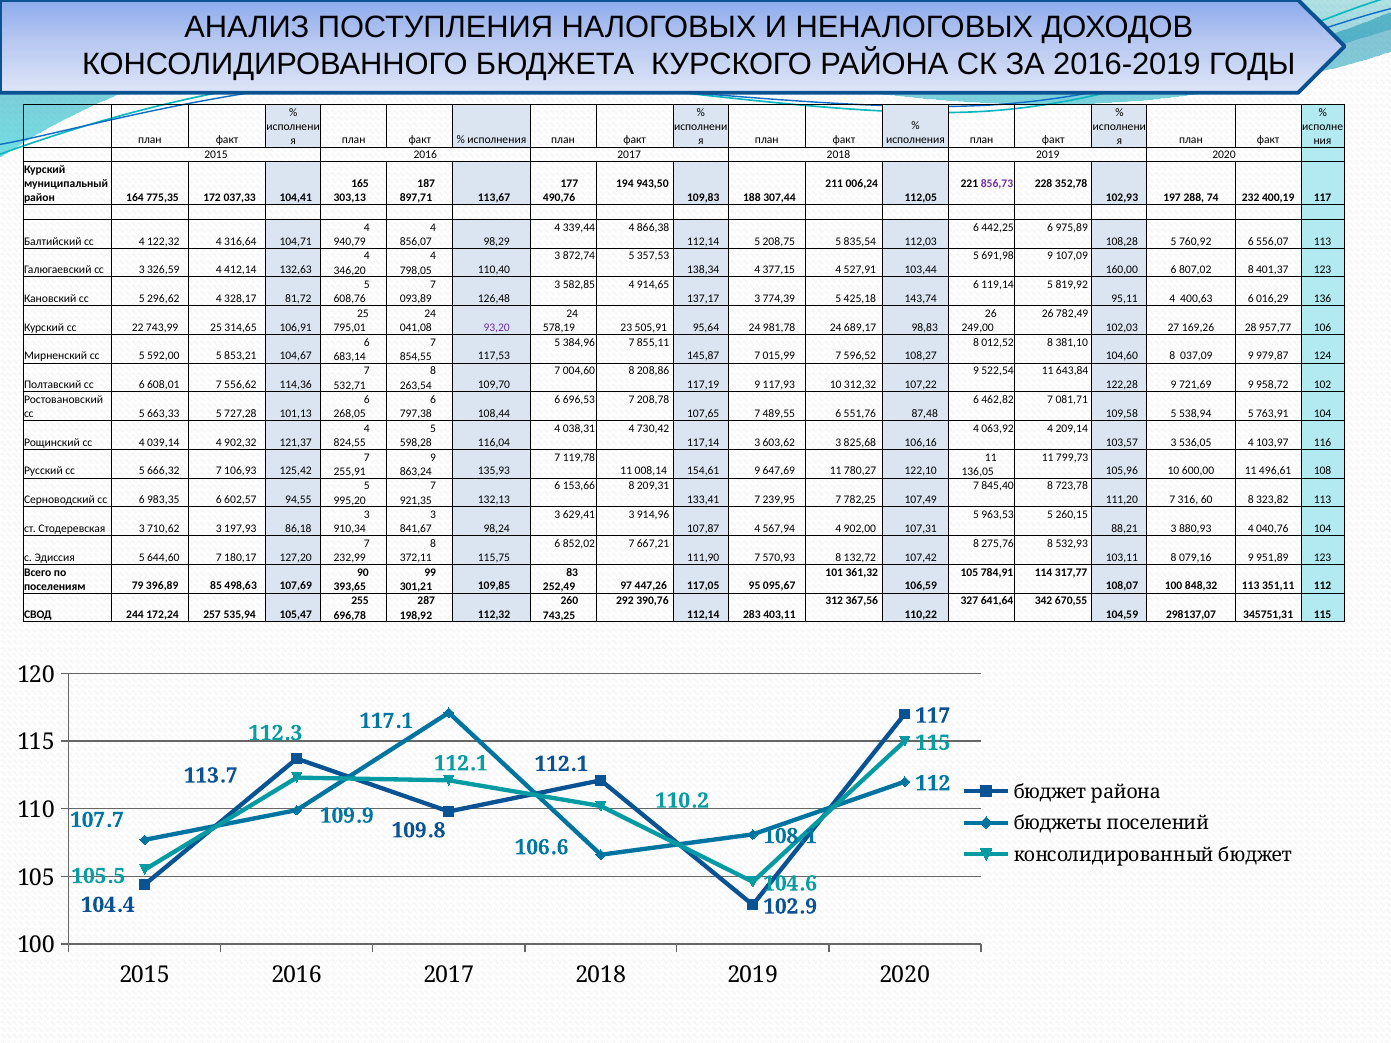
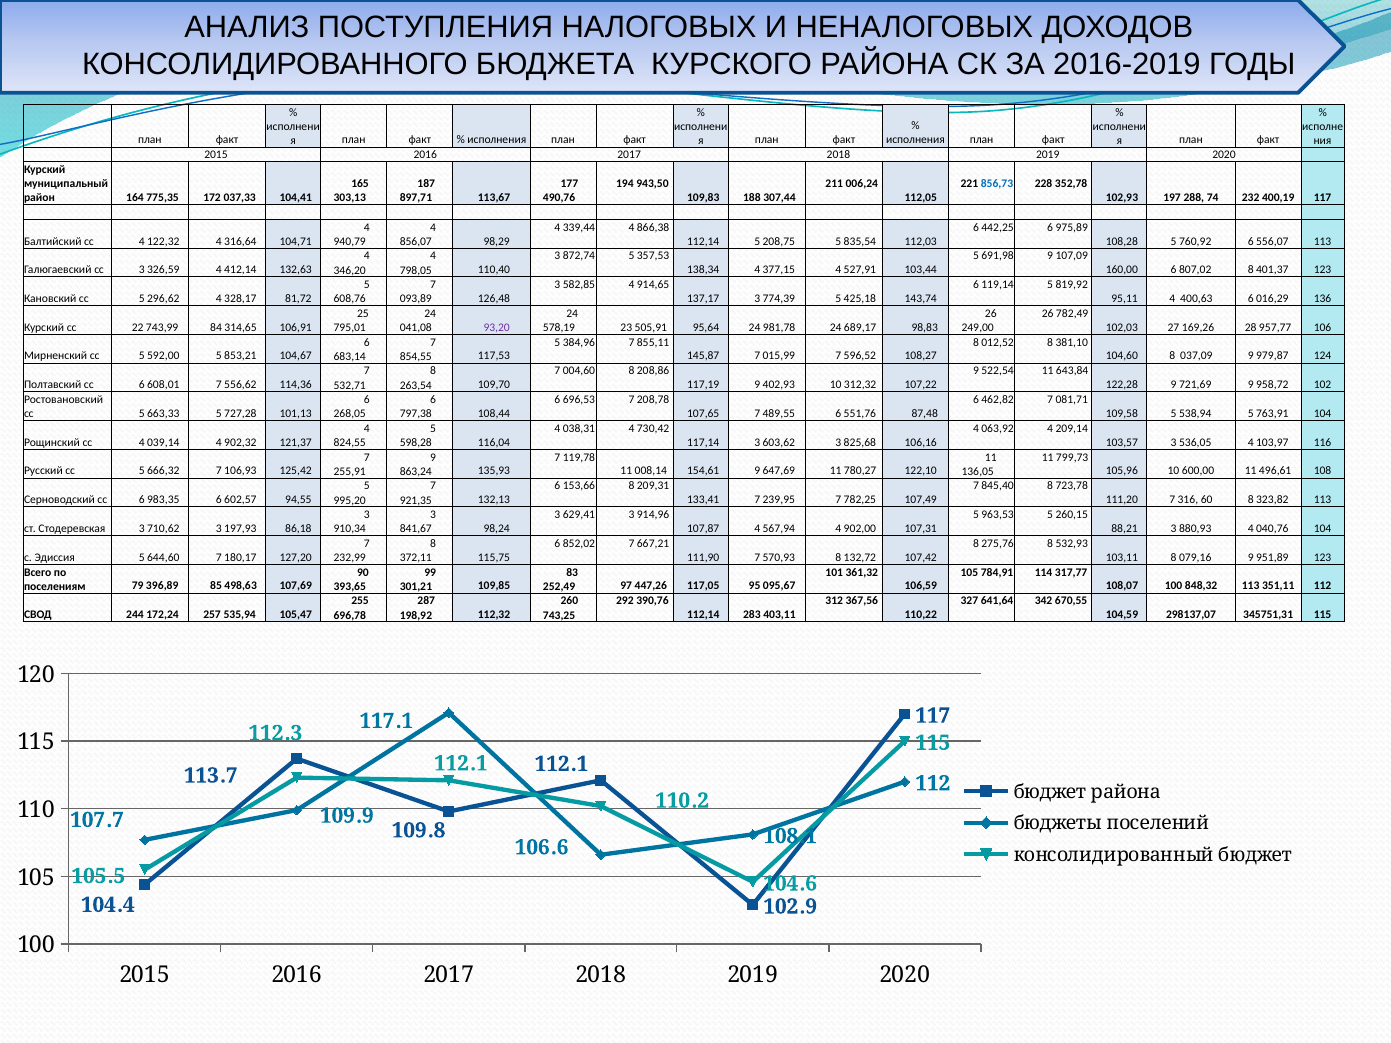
856,73 colour: purple -> blue
743,99 25: 25 -> 84
117,93: 117,93 -> 402,93
